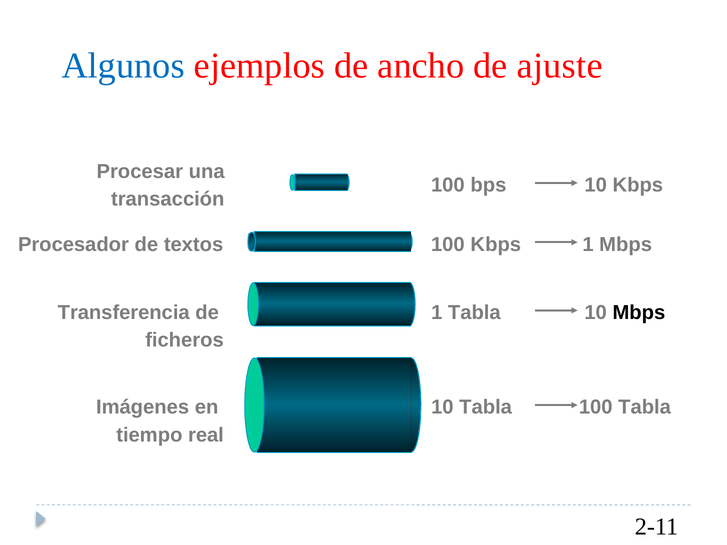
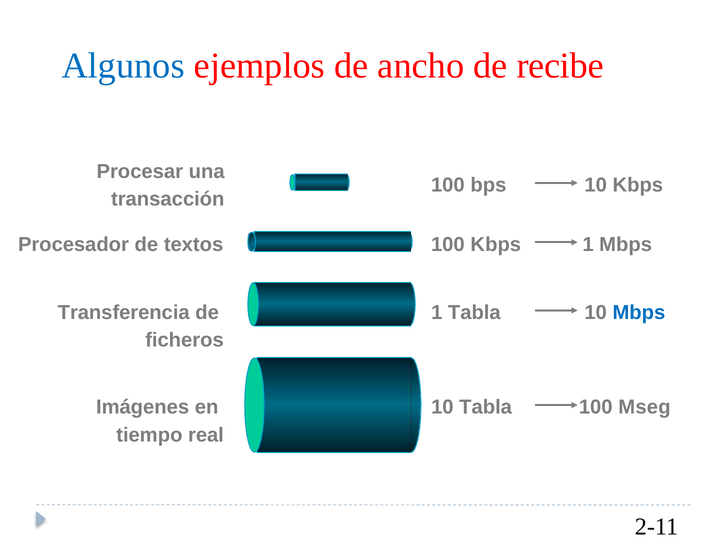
ajuste: ajuste -> recibe
Mbps at (639, 313) colour: black -> blue
100 Tabla: Tabla -> Mseg
